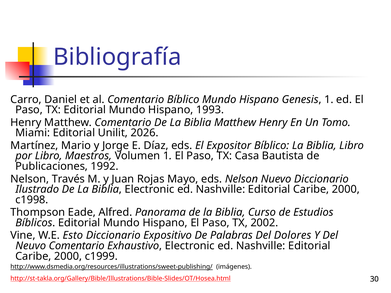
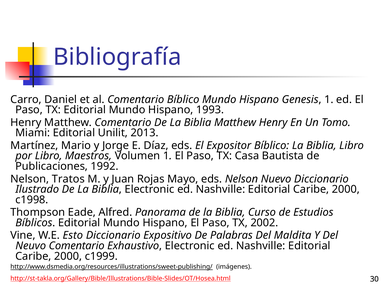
2026: 2026 -> 2013
Través: Través -> Tratos
Dolores: Dolores -> Maldita
